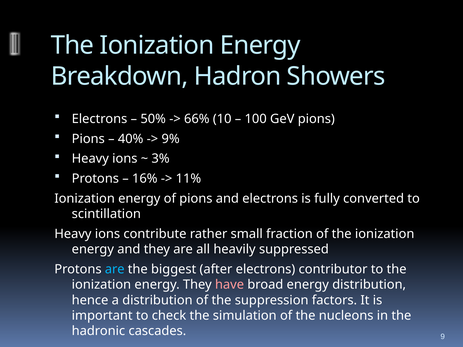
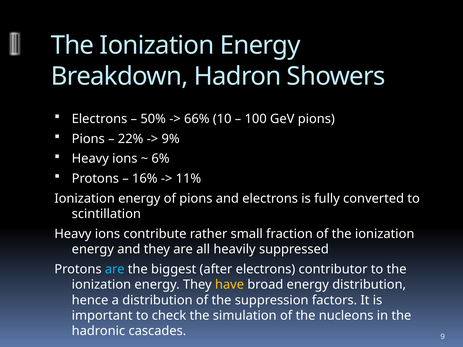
40%: 40% -> 22%
3%: 3% -> 6%
have colour: pink -> yellow
